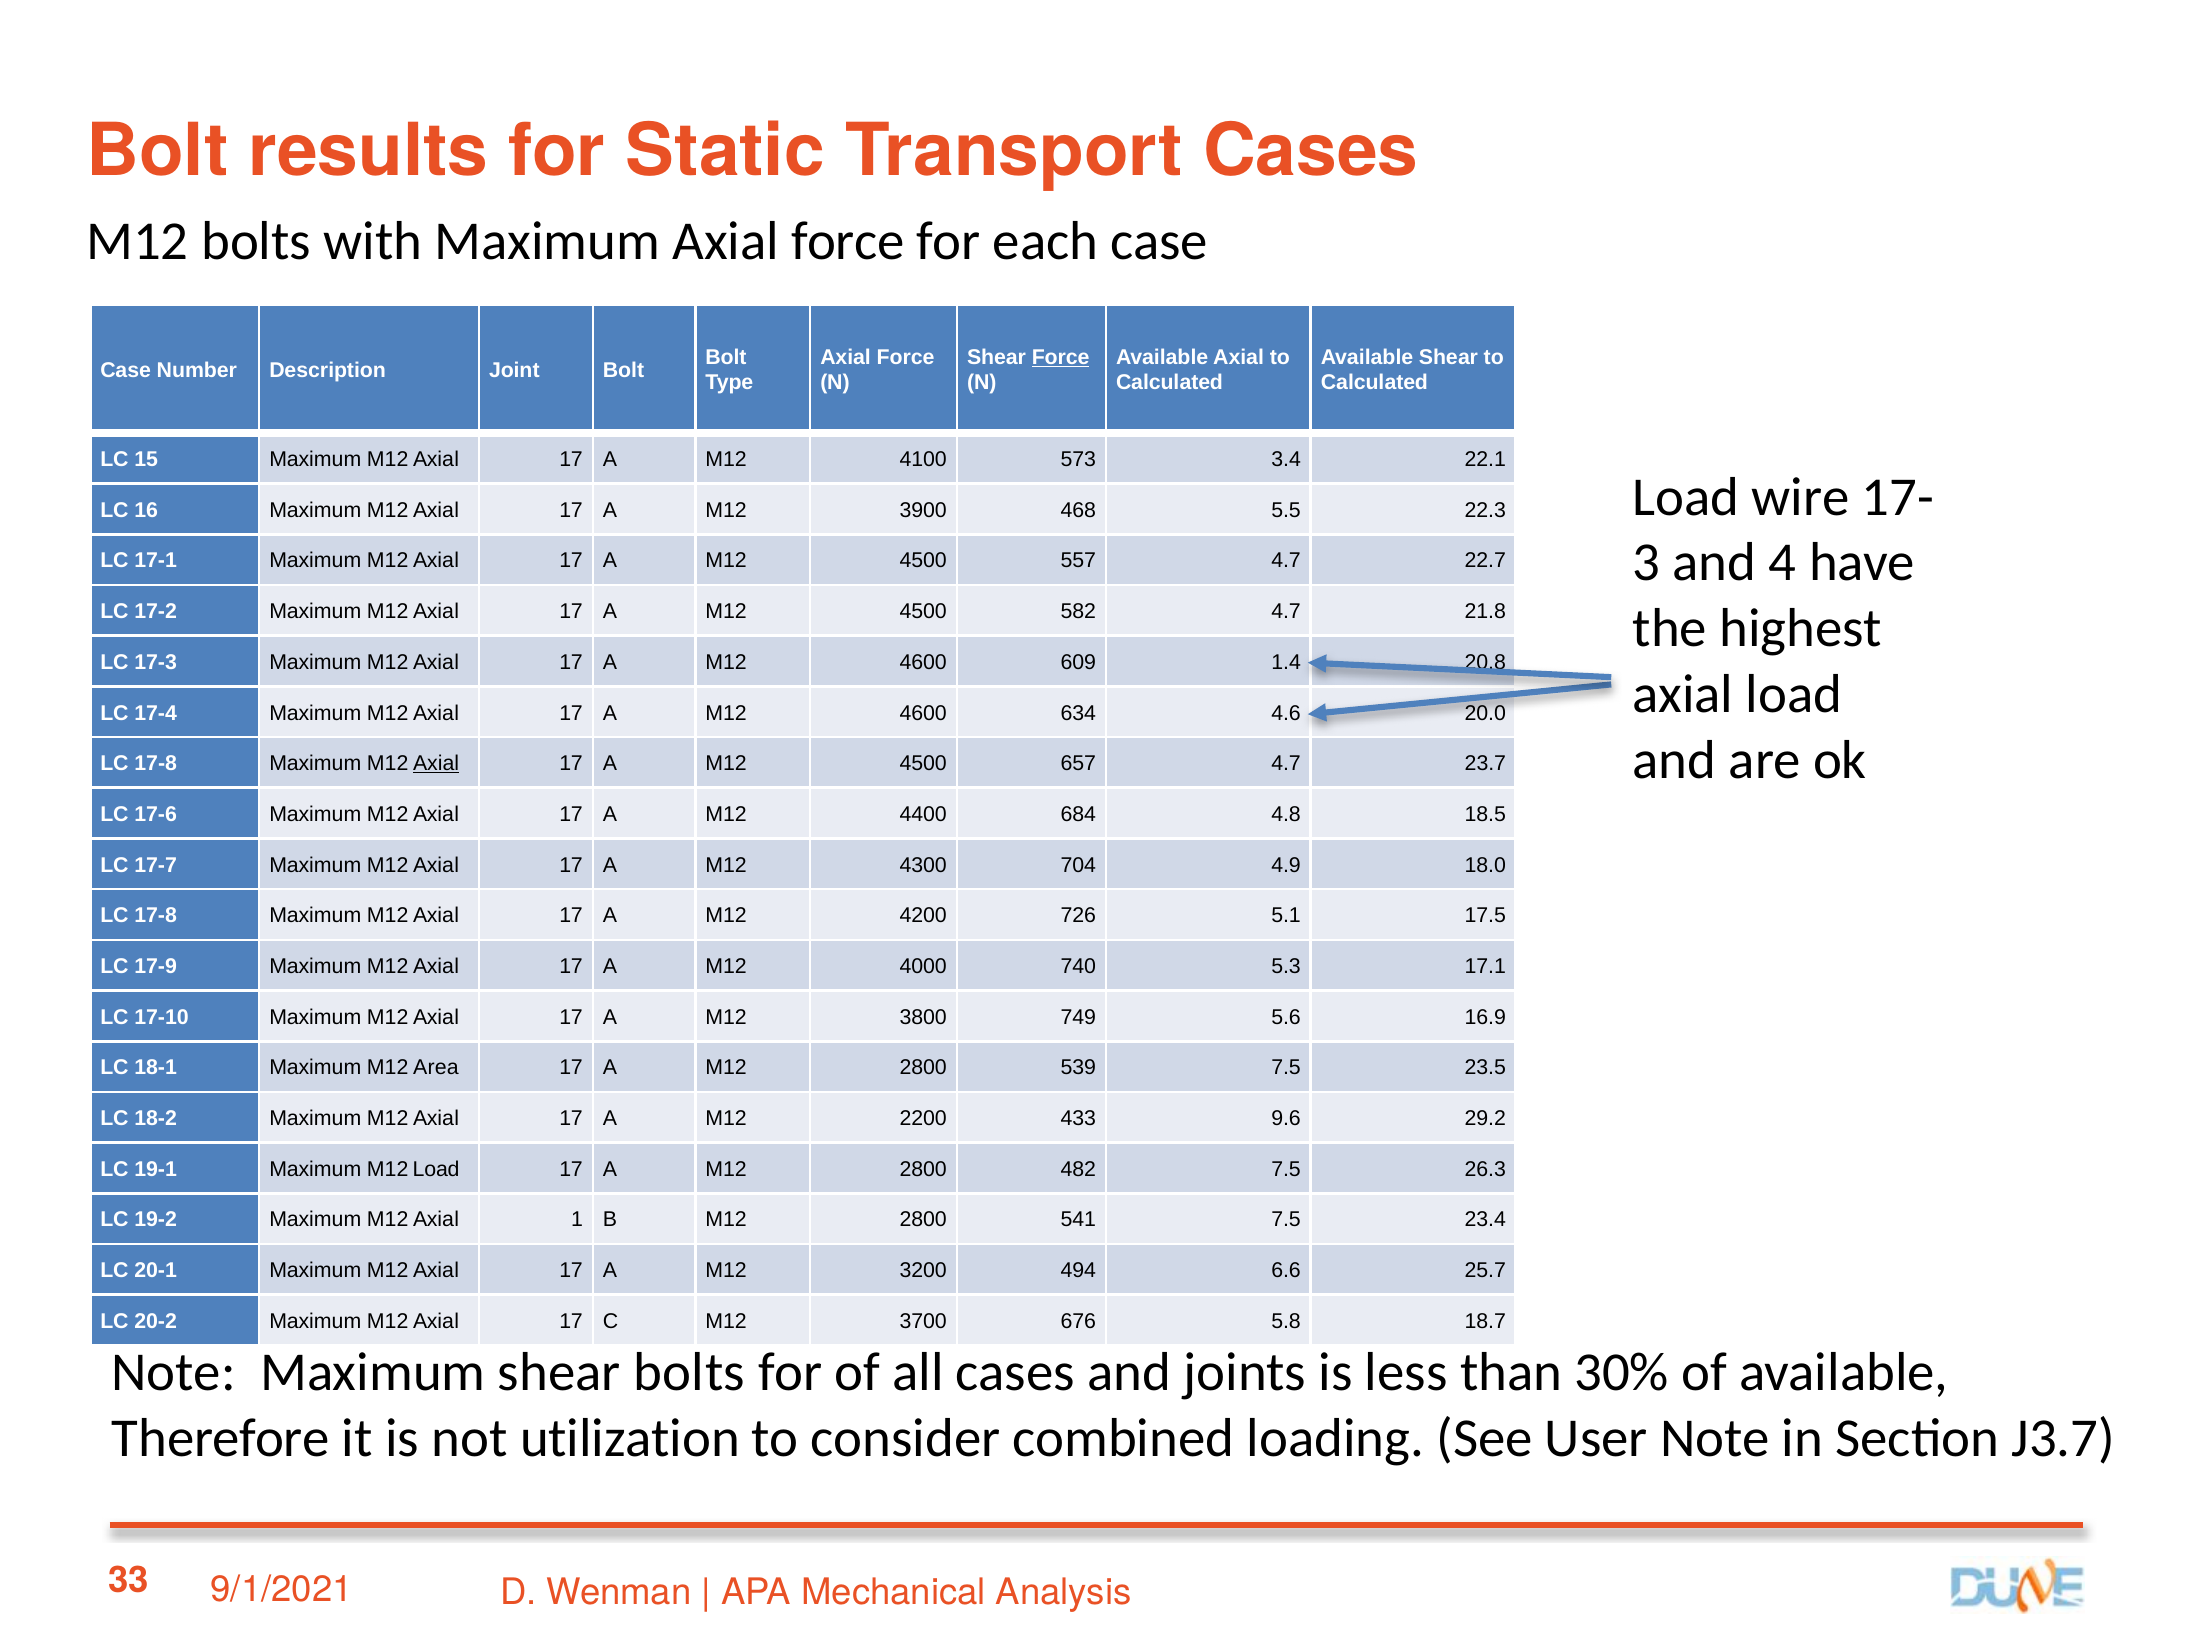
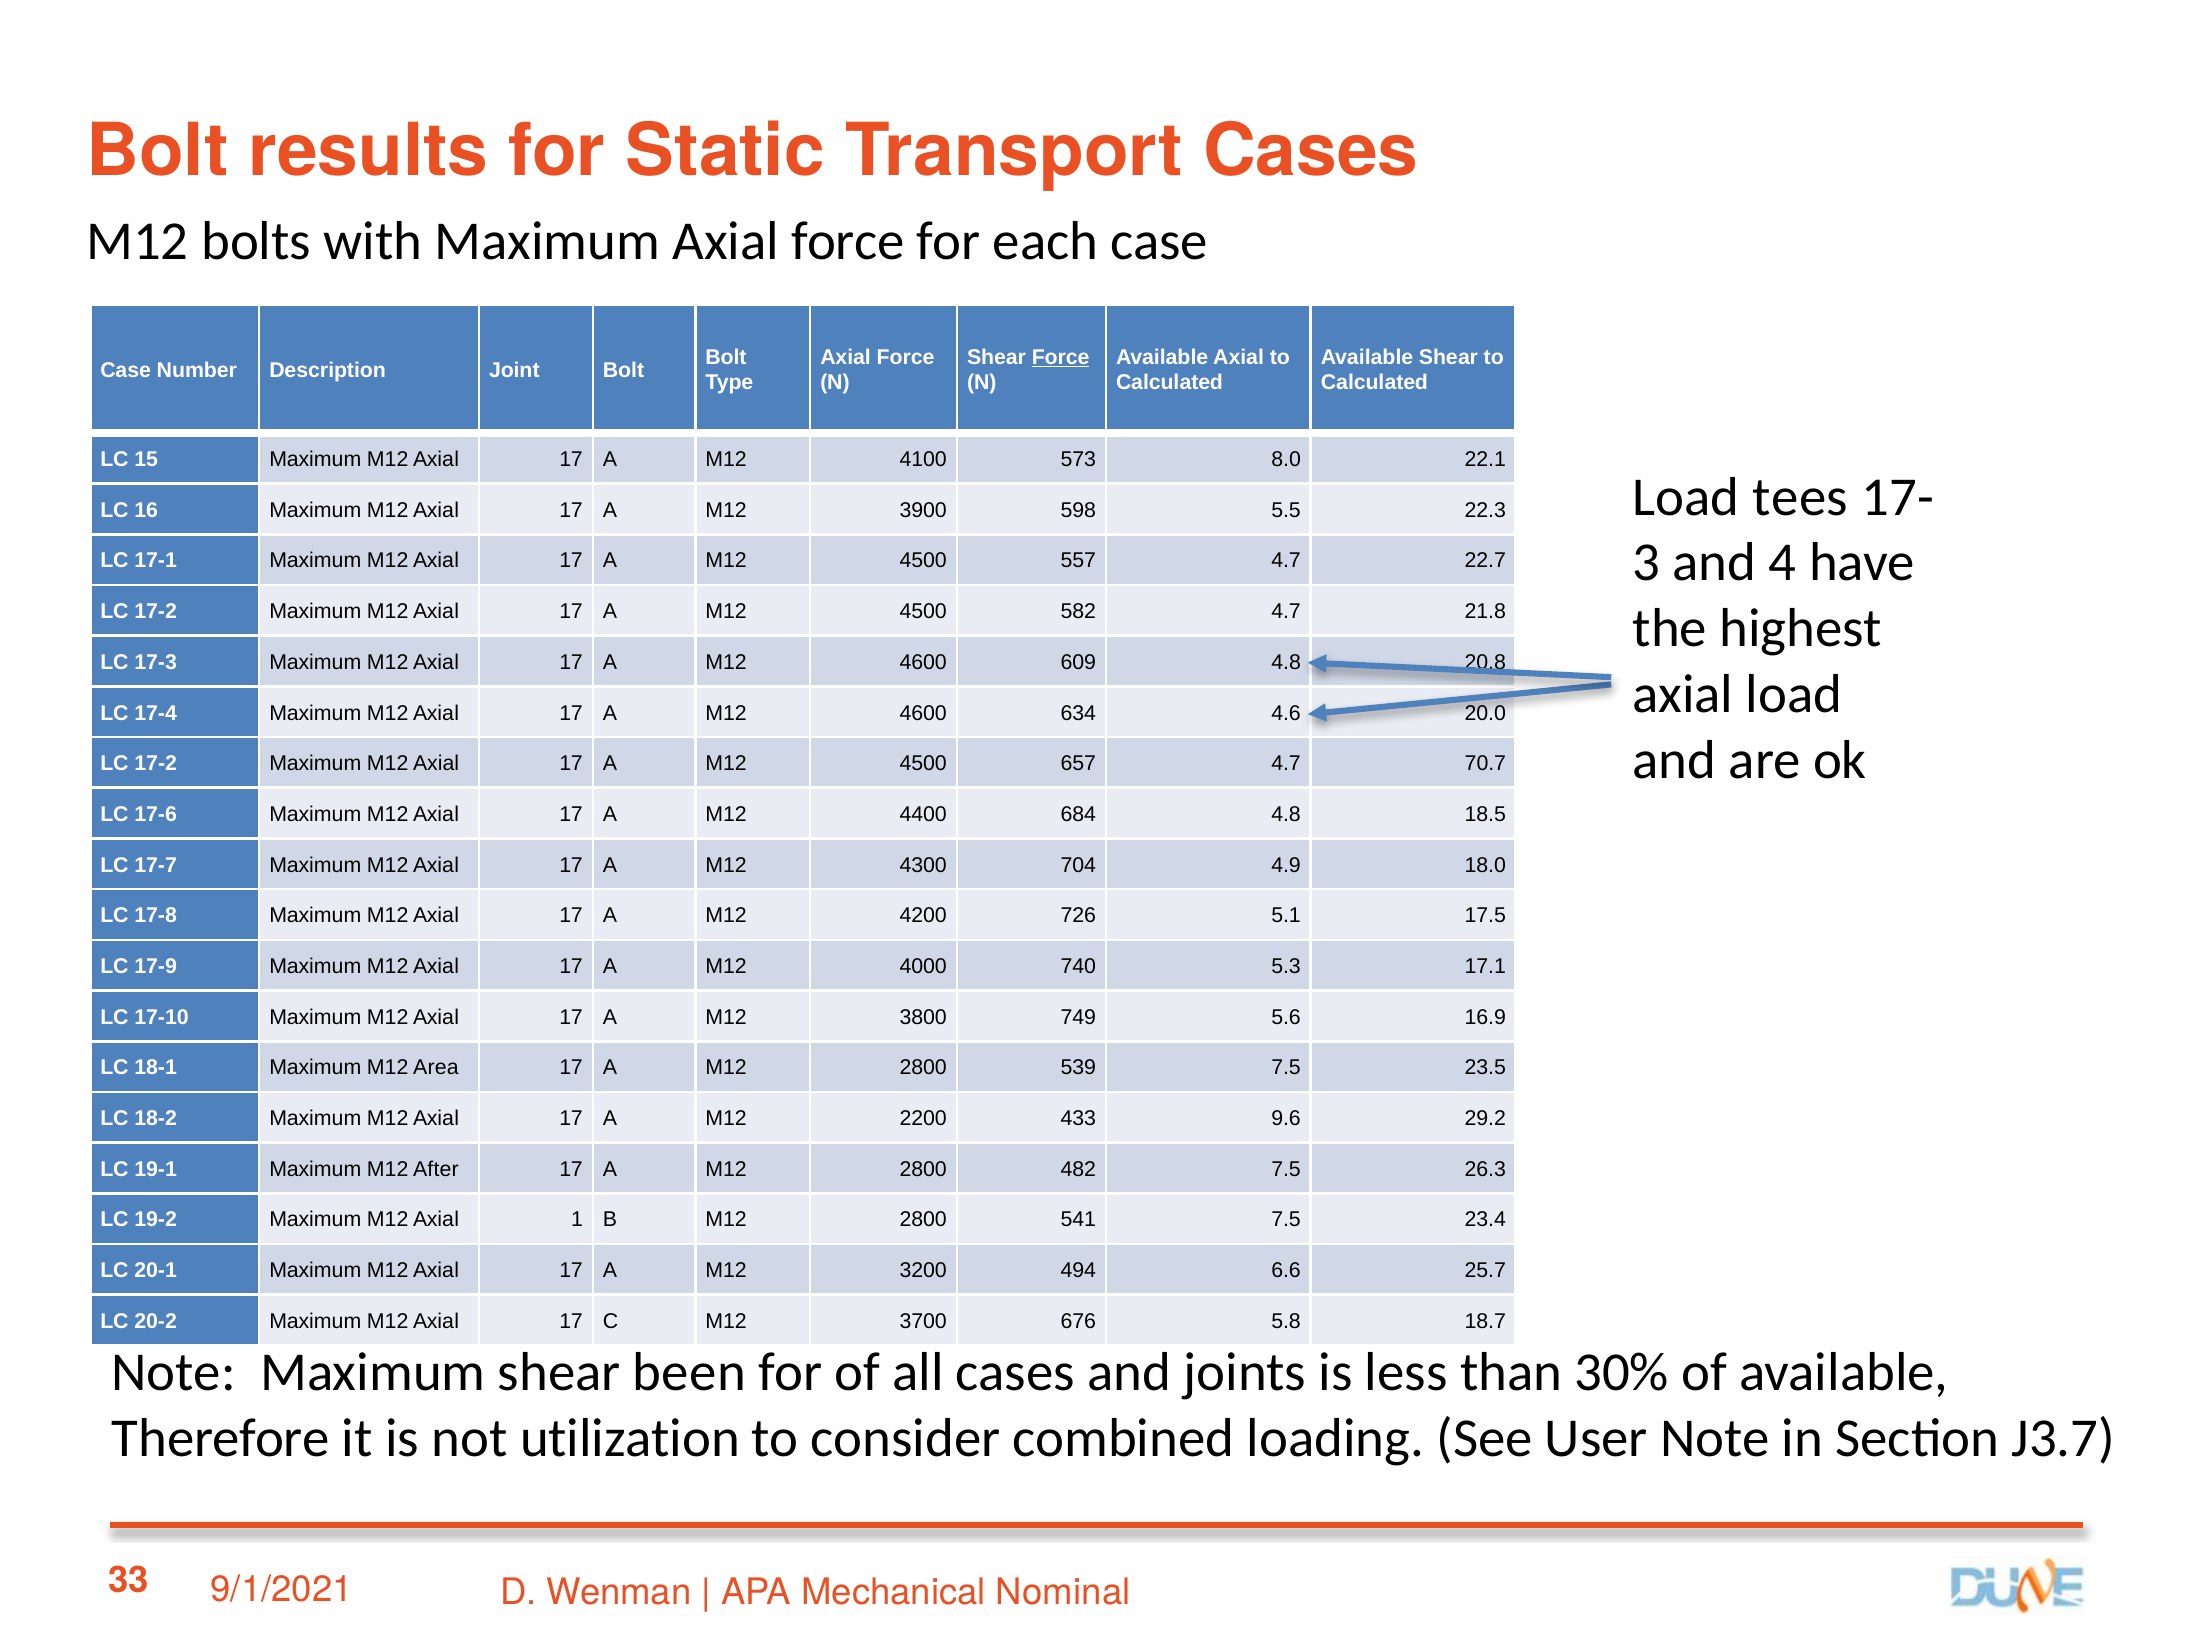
3.4: 3.4 -> 8.0
wire: wire -> tees
468: 468 -> 598
609 1.4: 1.4 -> 4.8
17-8 at (156, 764): 17-8 -> 17-2
Axial at (436, 764) underline: present -> none
23.7: 23.7 -> 70.7
M12 Load: Load -> After
shear bolts: bolts -> been
Analysis: Analysis -> Nominal
